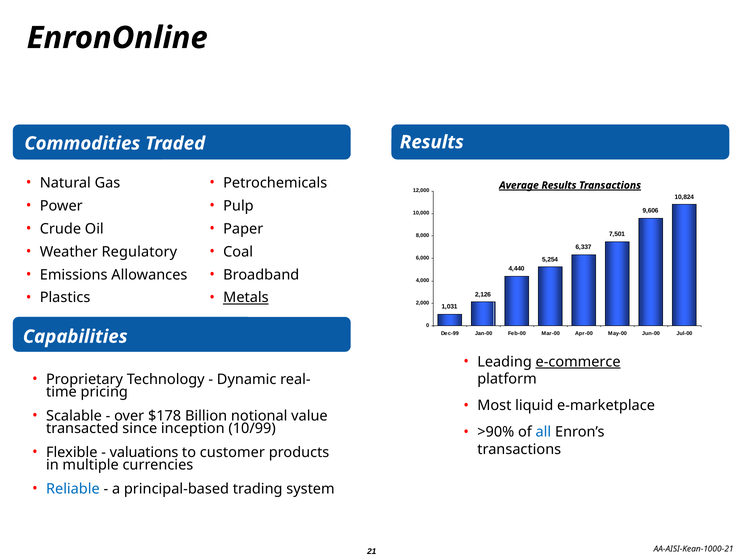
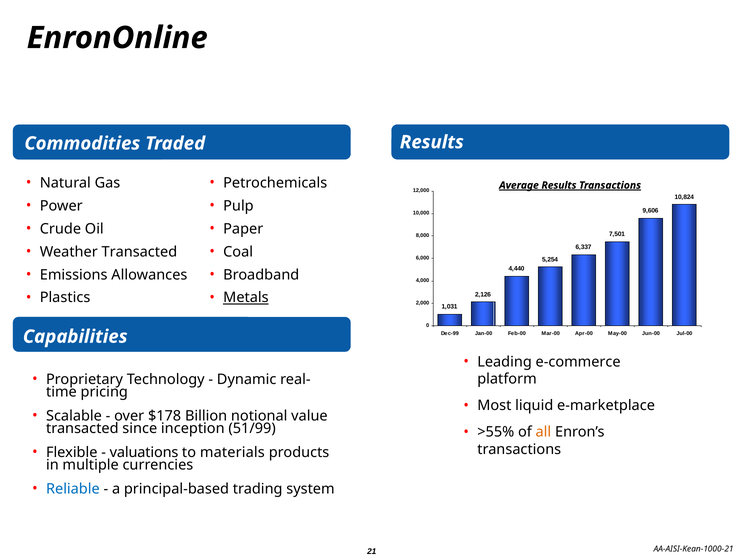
Weather Regulatory: Regulatory -> Transacted
e-commerce underline: present -> none
10/99: 10/99 -> 51/99
>90%: >90% -> >55%
all colour: blue -> orange
customer: customer -> materials
